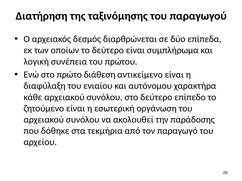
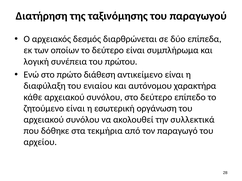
παράδοσης: παράδοσης -> συλλεκτικά
